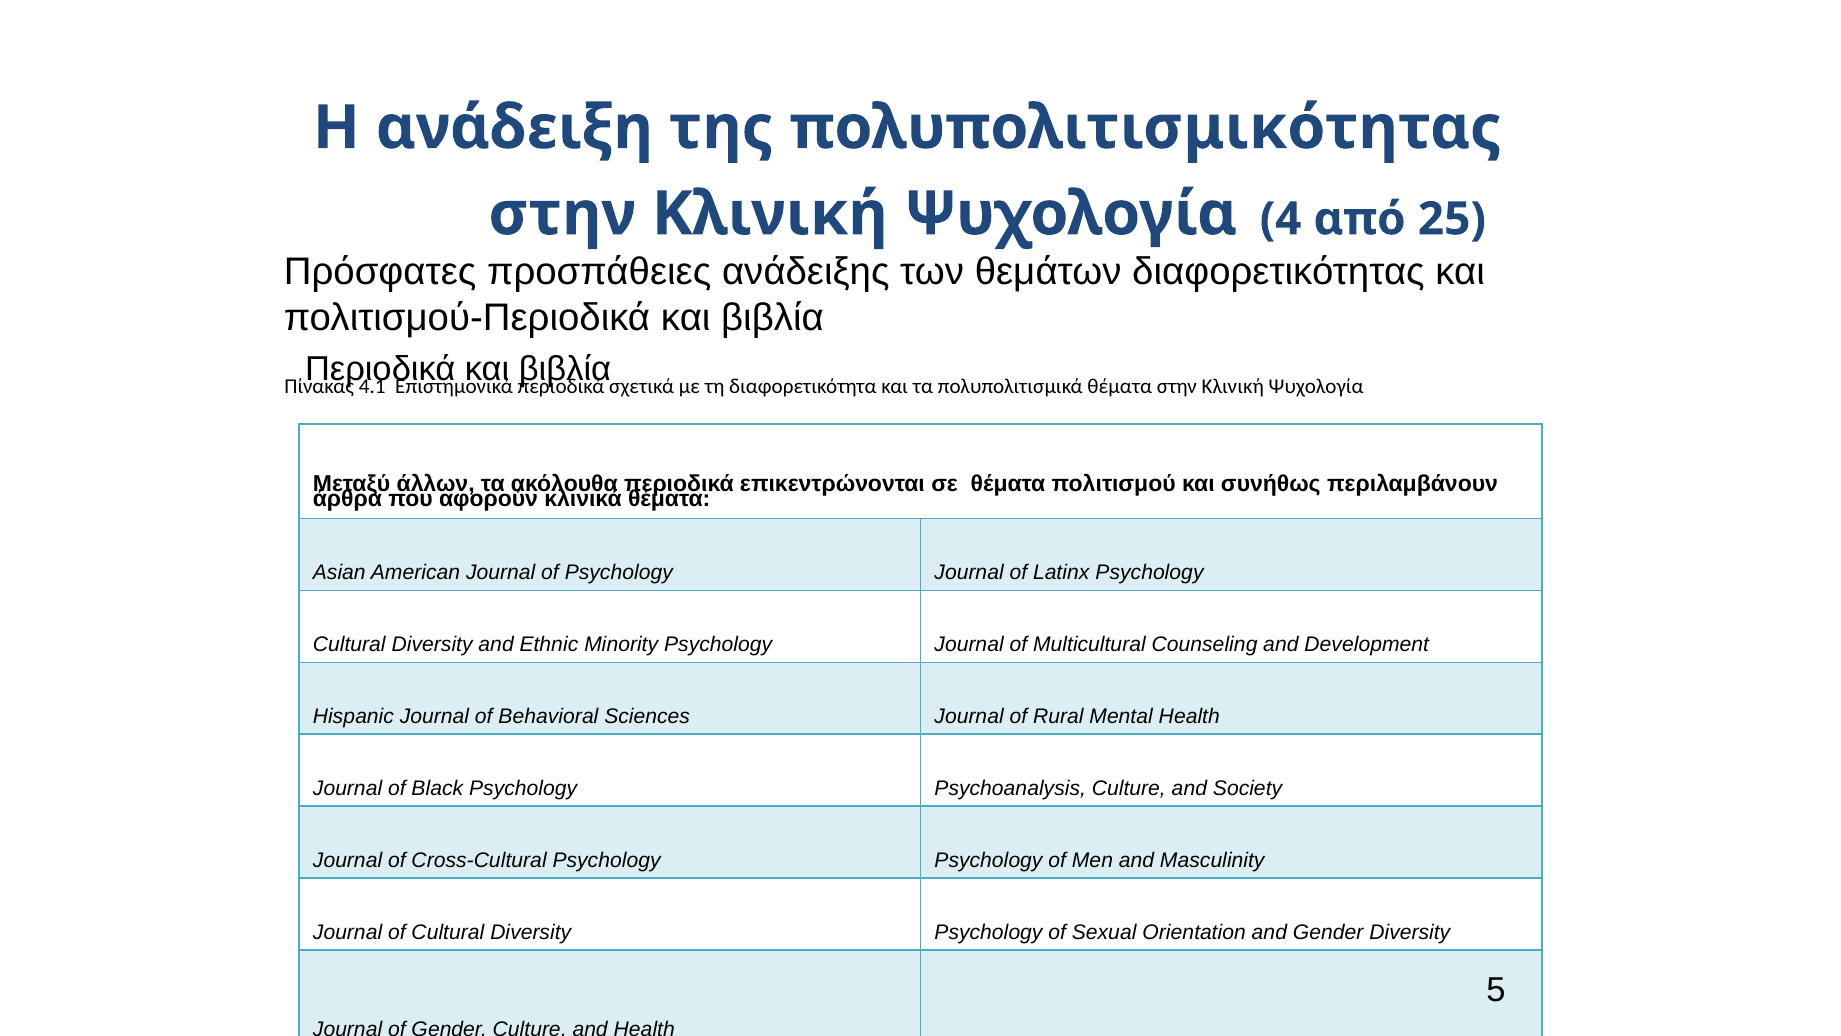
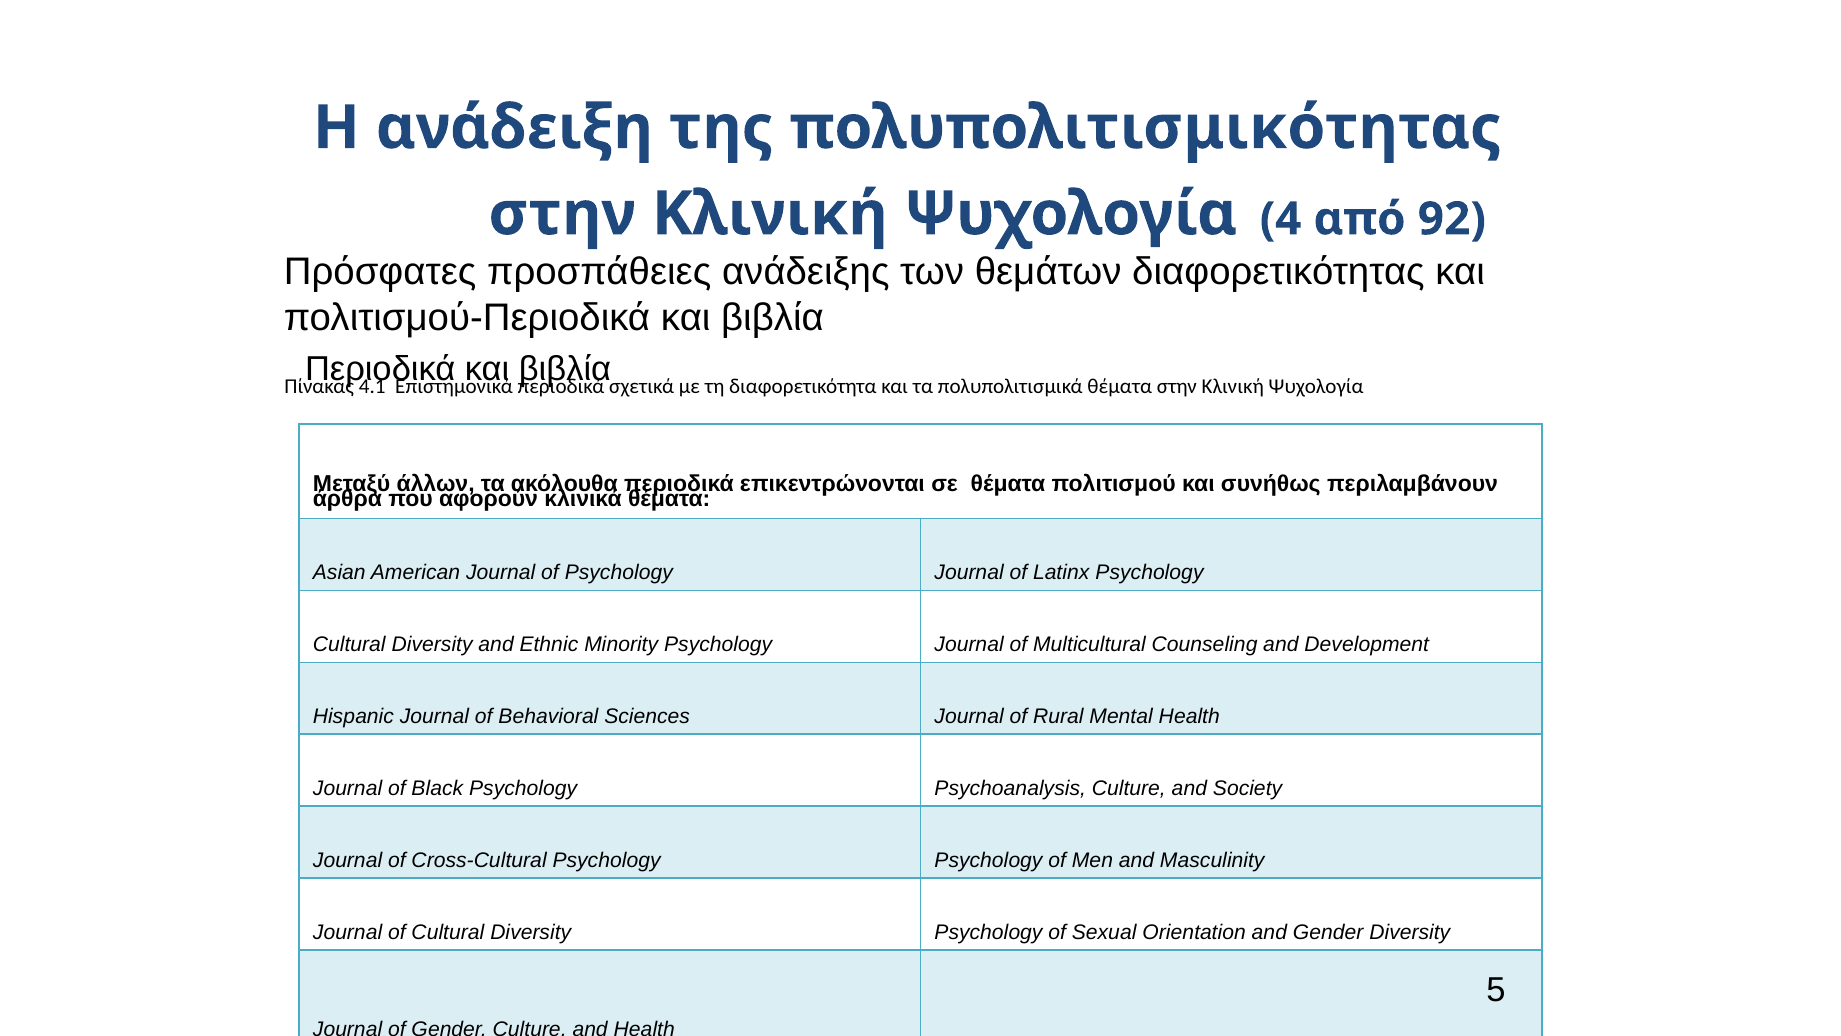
25: 25 -> 92
